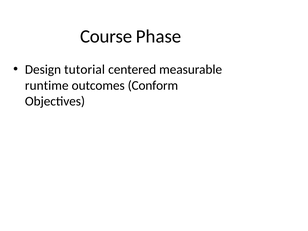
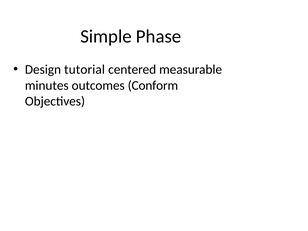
Course: Course -> Simple
runtime: runtime -> minutes
